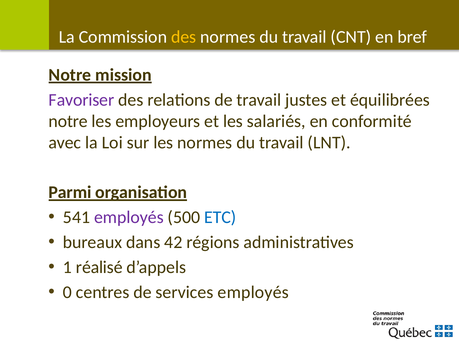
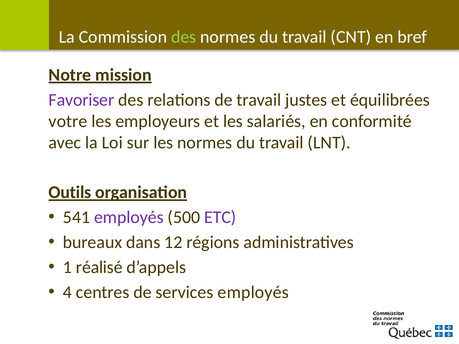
des at (184, 37) colour: yellow -> light green
notre at (68, 121): notre -> votre
Parmi: Parmi -> Outils
ETC colour: blue -> purple
42: 42 -> 12
0: 0 -> 4
